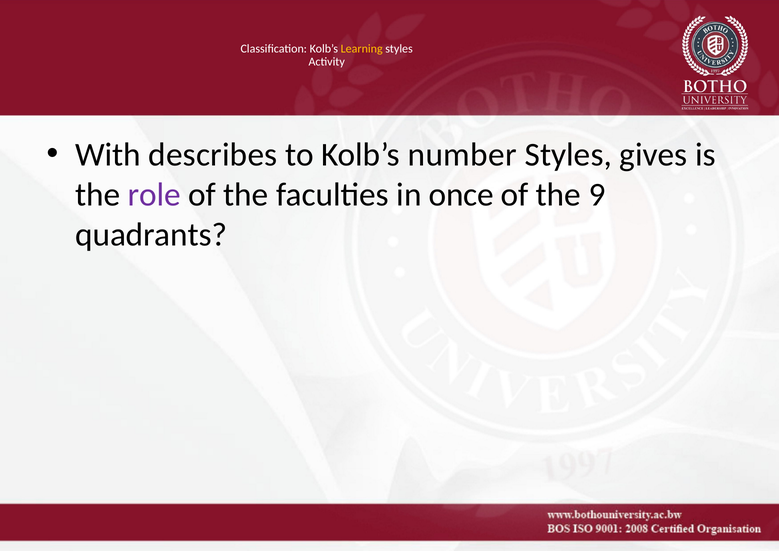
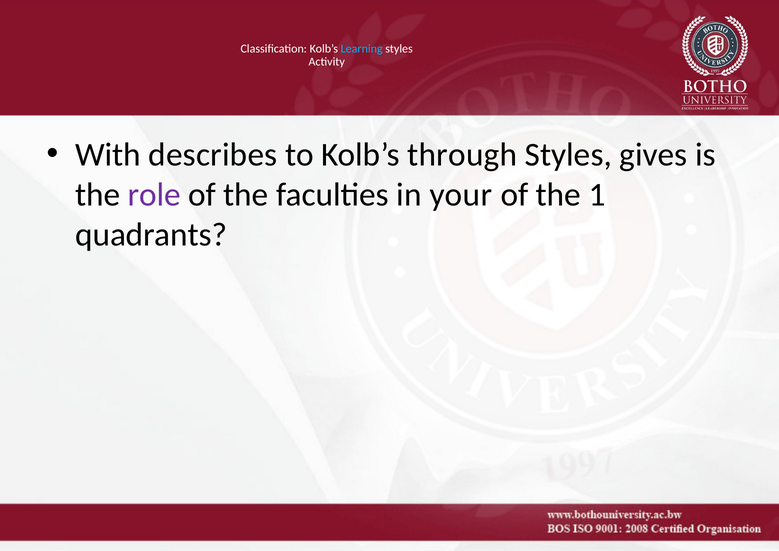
Learning colour: yellow -> light blue
number: number -> through
once: once -> your
9: 9 -> 1
